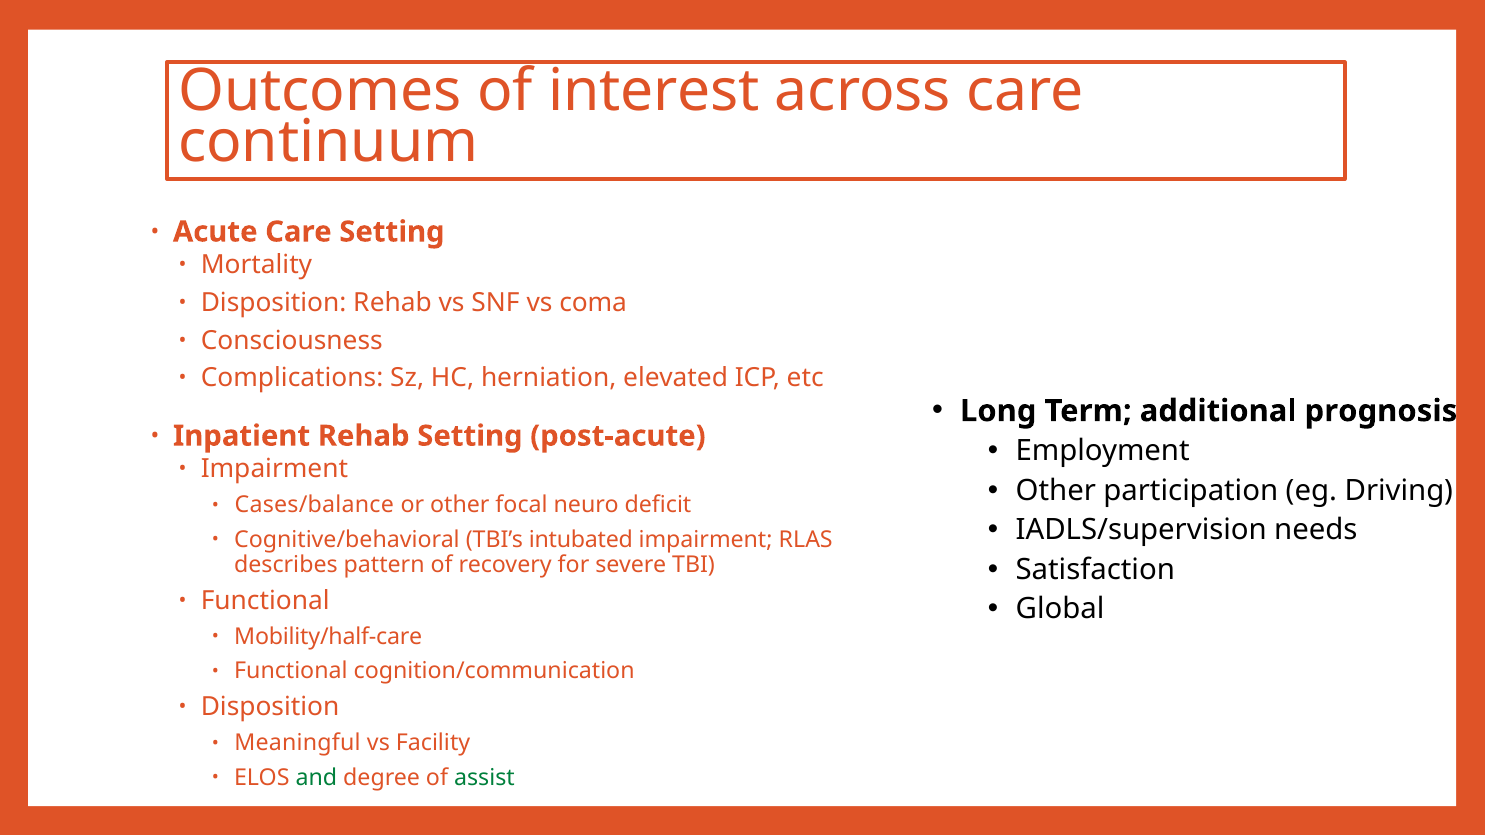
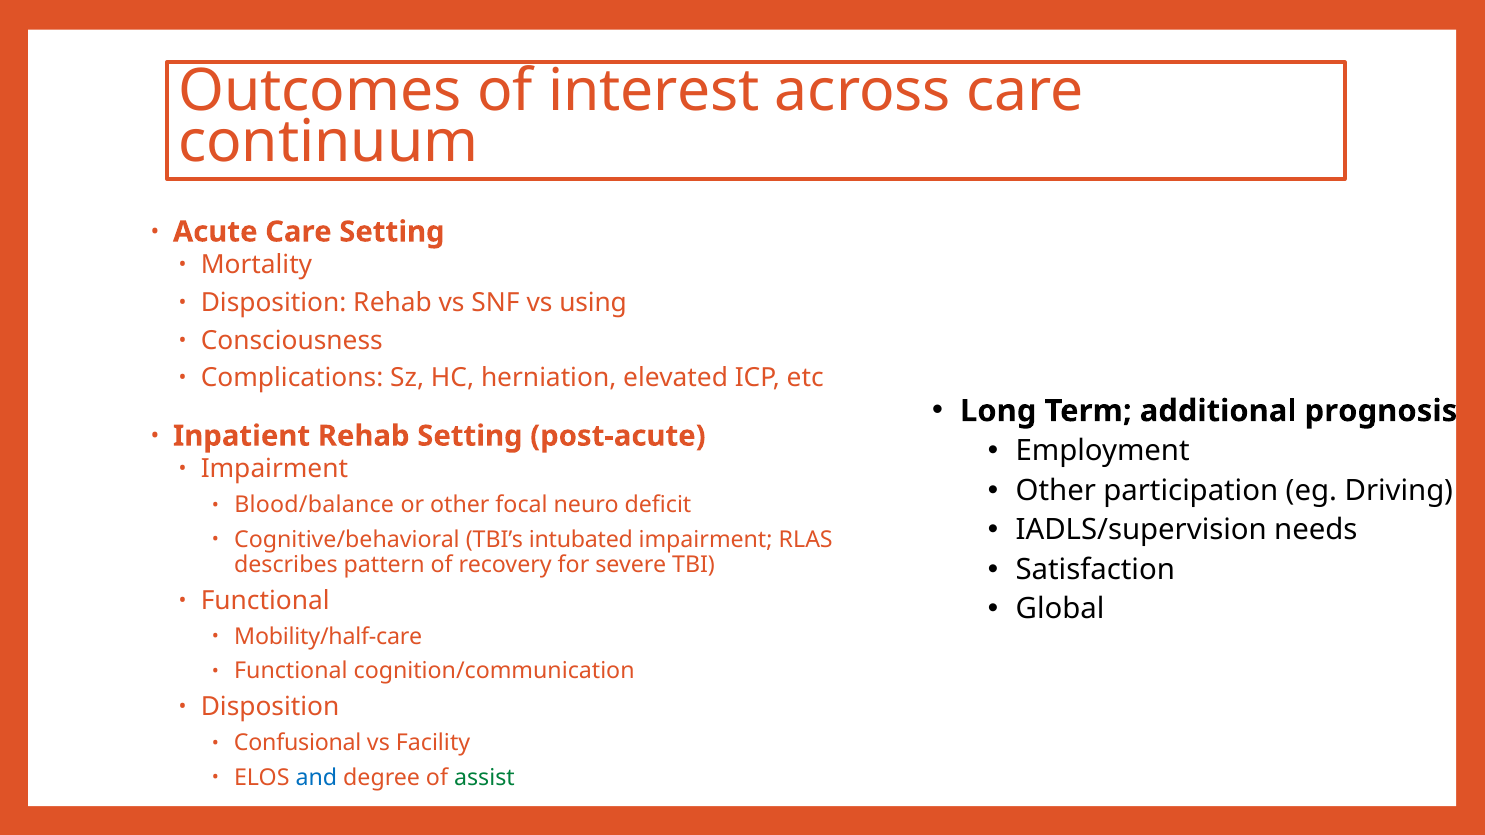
coma: coma -> using
Cases/balance: Cases/balance -> Blood/balance
Meaningful: Meaningful -> Confusional
and colour: green -> blue
